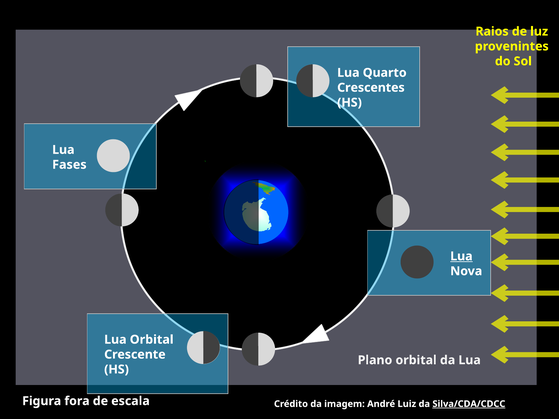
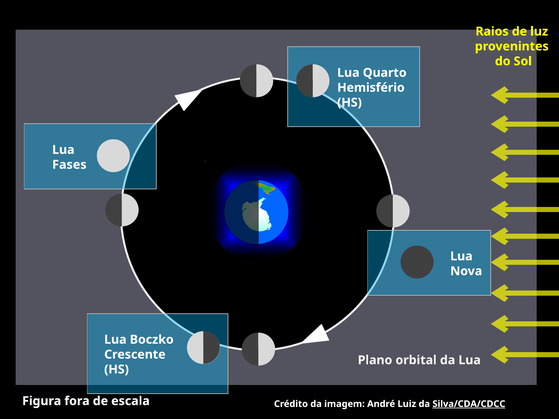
Crescentes: Crescentes -> Hemisfério
Lua at (461, 256) underline: present -> none
Lua Orbital: Orbital -> Boczko
